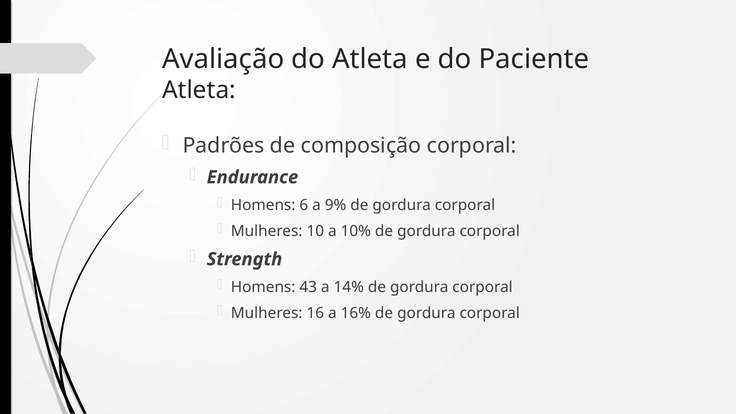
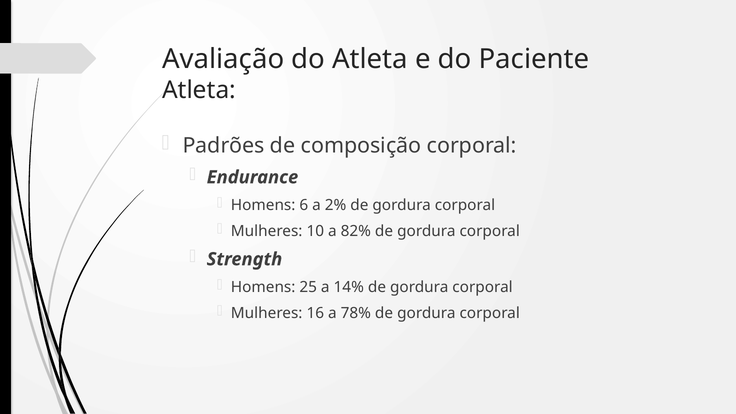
9%: 9% -> 2%
10%: 10% -> 82%
43: 43 -> 25
16%: 16% -> 78%
